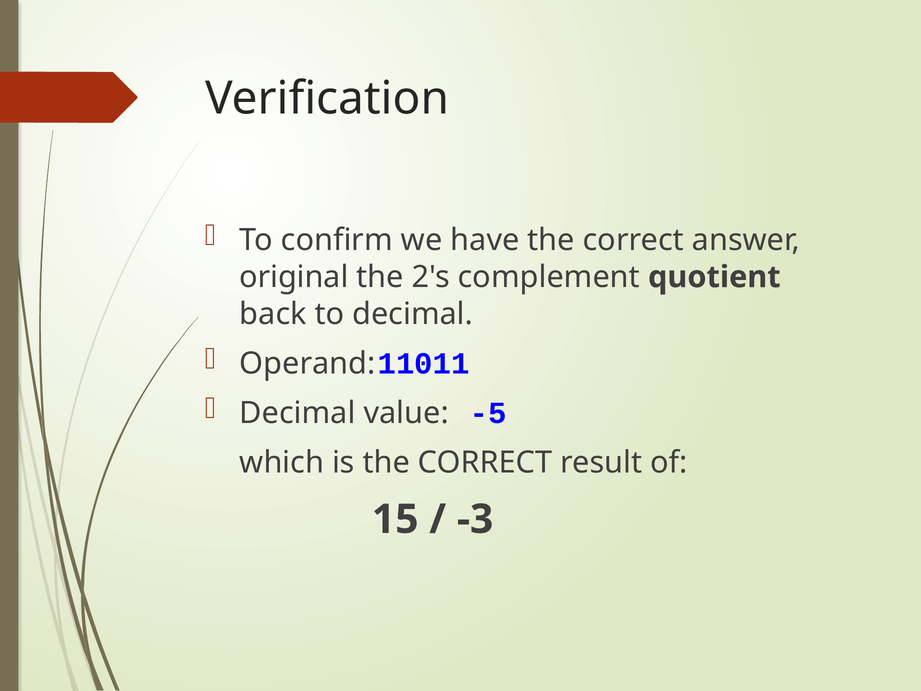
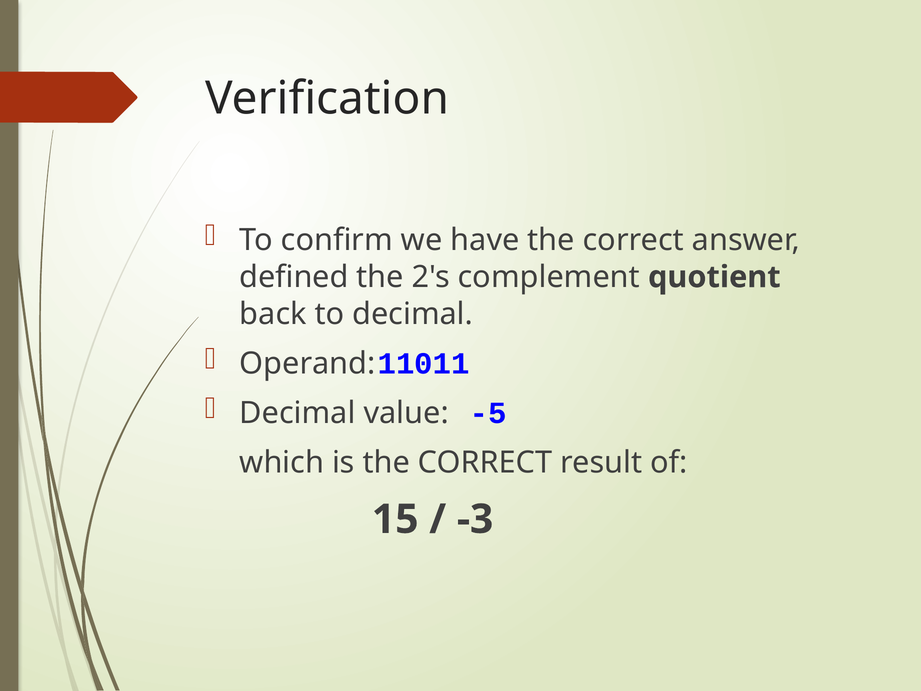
original: original -> defined
